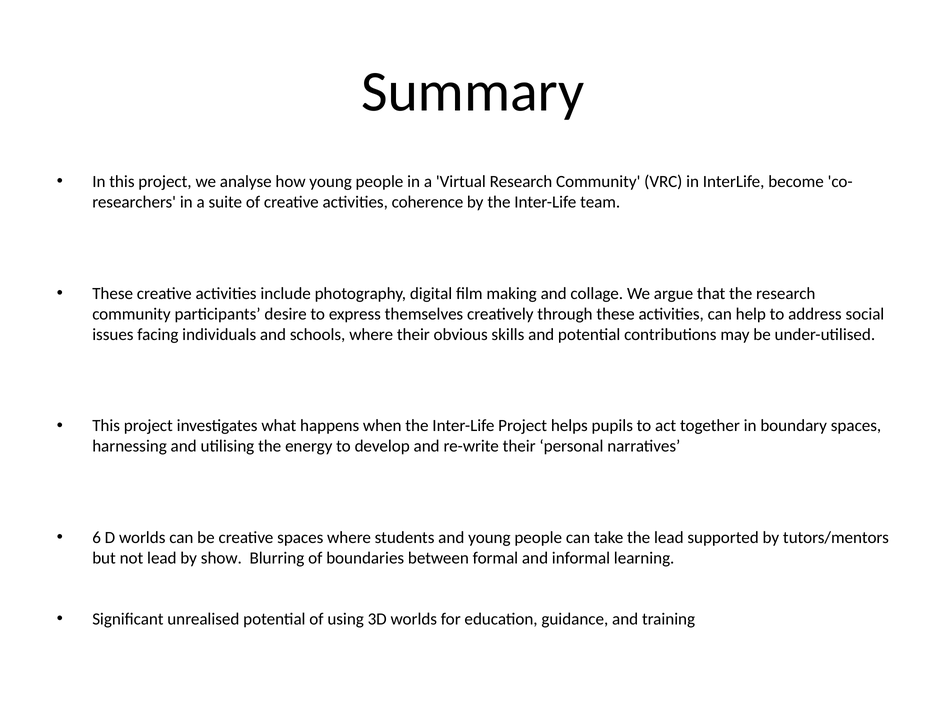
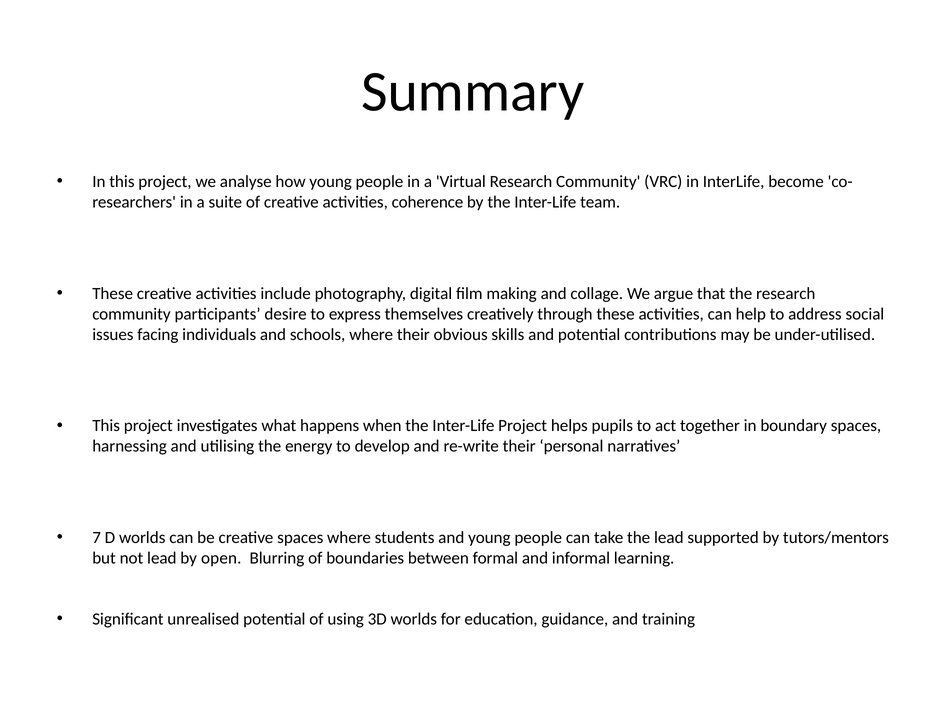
6: 6 -> 7
show: show -> open
